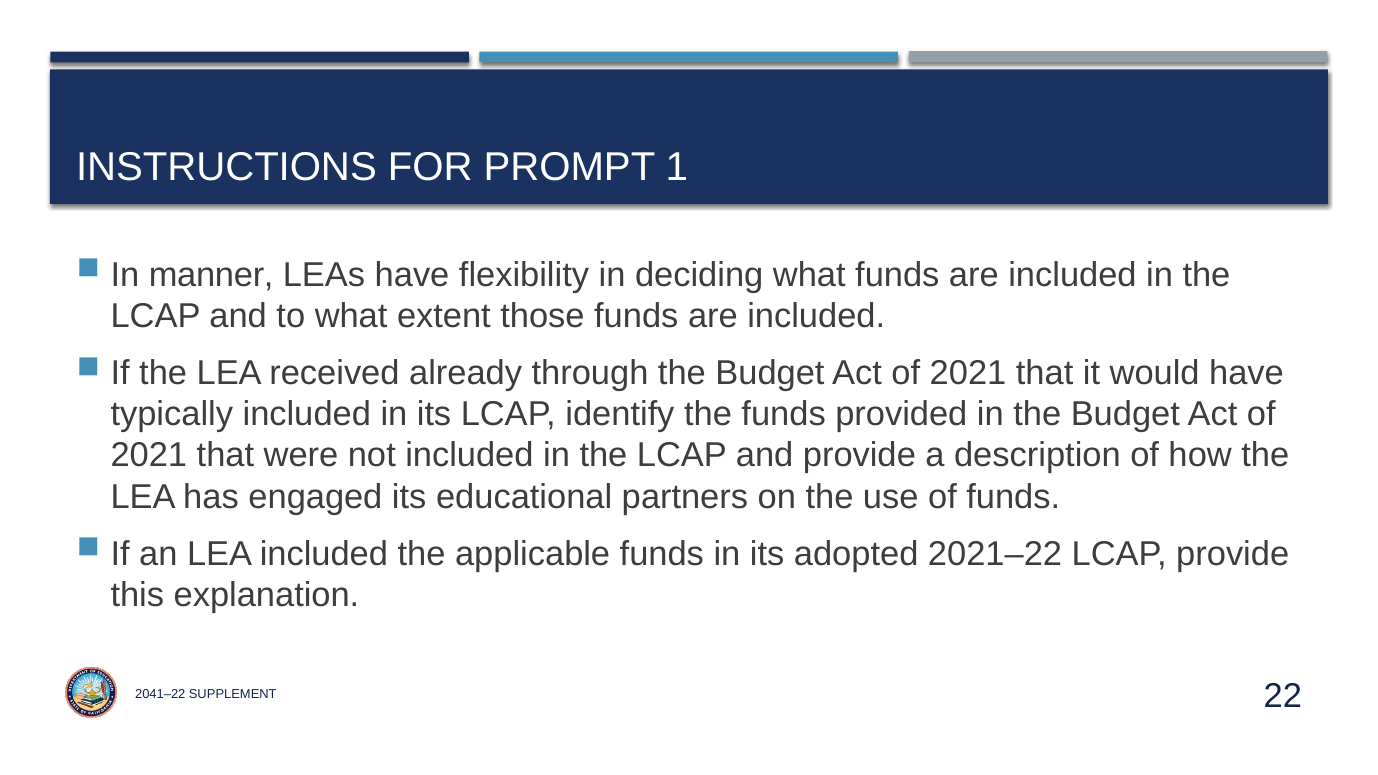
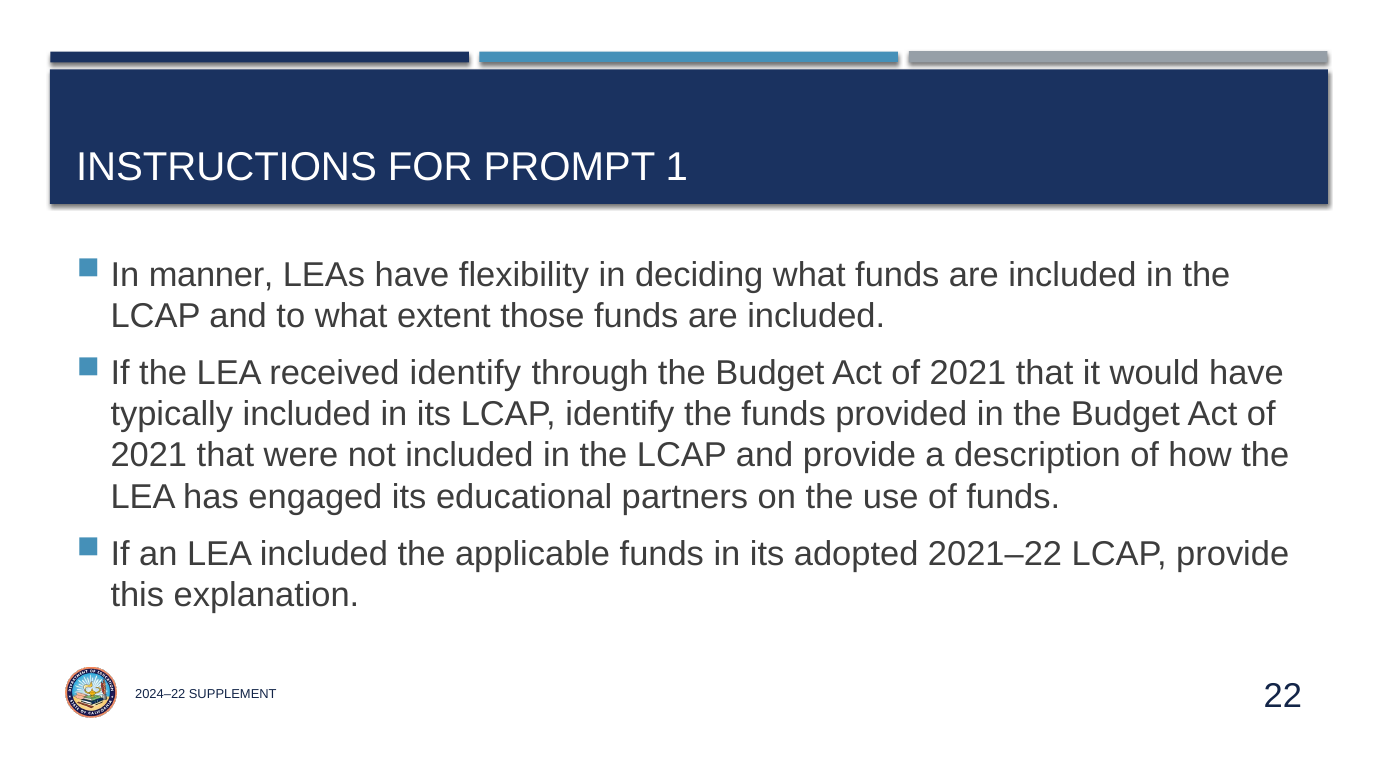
received already: already -> identify
2041–22: 2041–22 -> 2024–22
